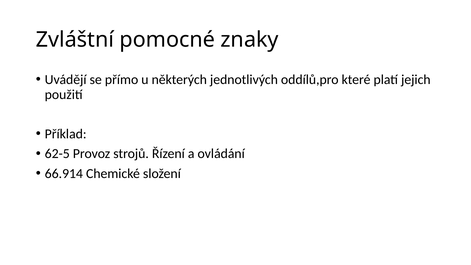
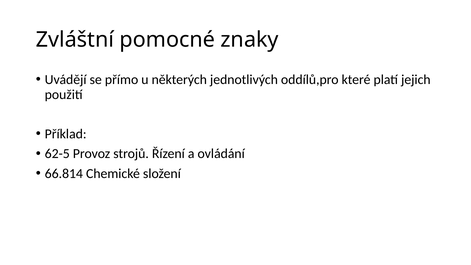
66.914: 66.914 -> 66.814
